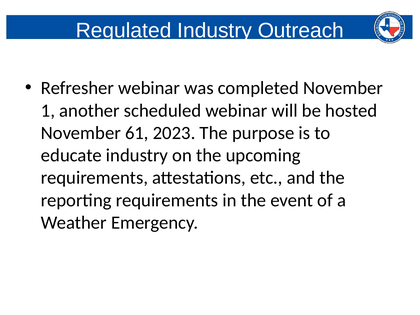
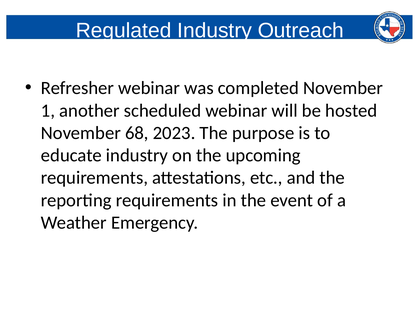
61: 61 -> 68
